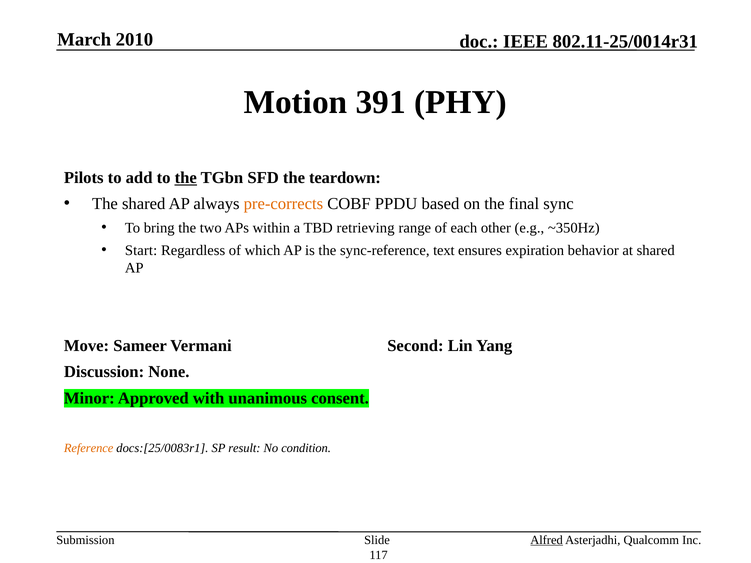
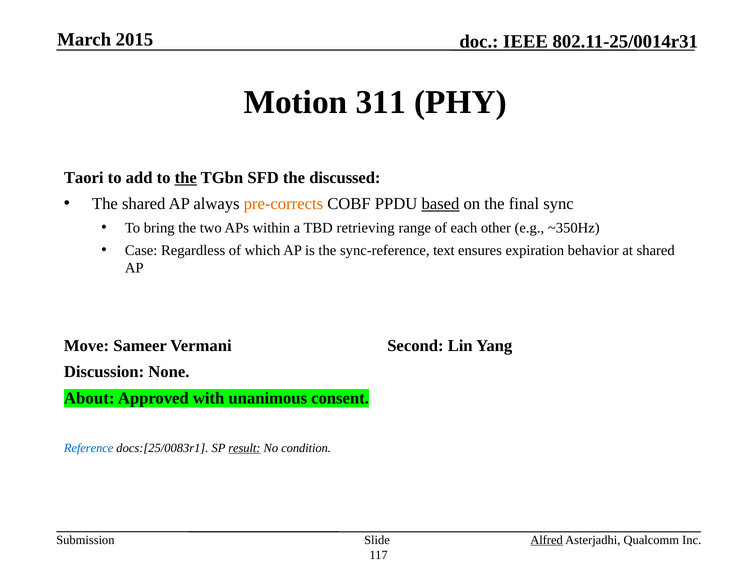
2010: 2010 -> 2015
391: 391 -> 311
Pilots: Pilots -> Taori
teardown: teardown -> discussed
based underline: none -> present
Start: Start -> Case
Minor: Minor -> About
Reference colour: orange -> blue
result underline: none -> present
